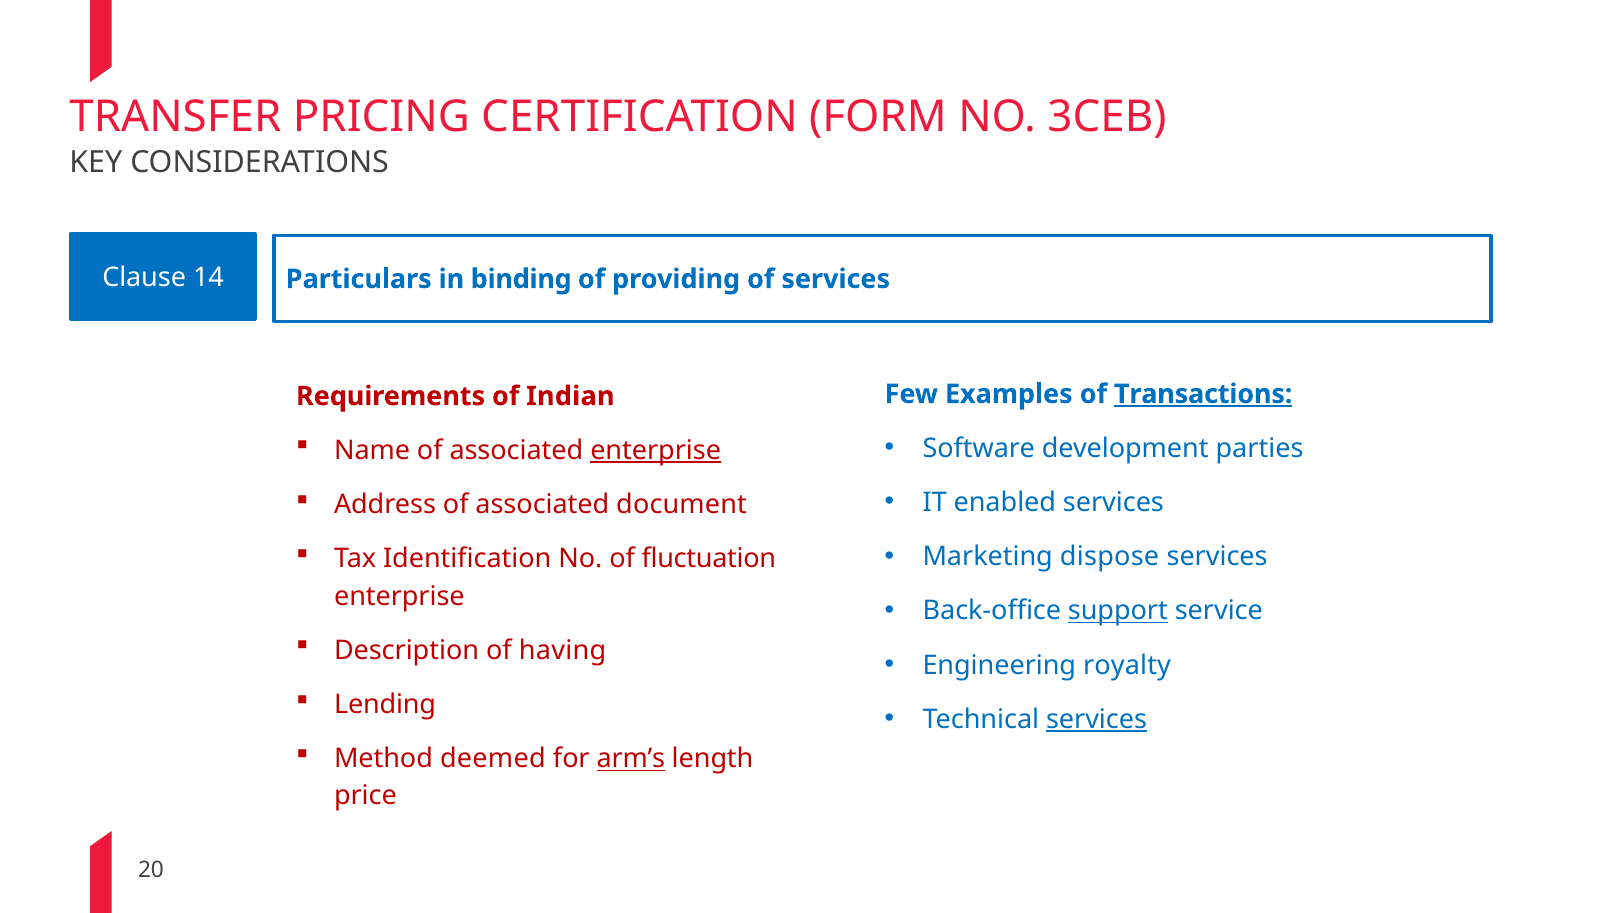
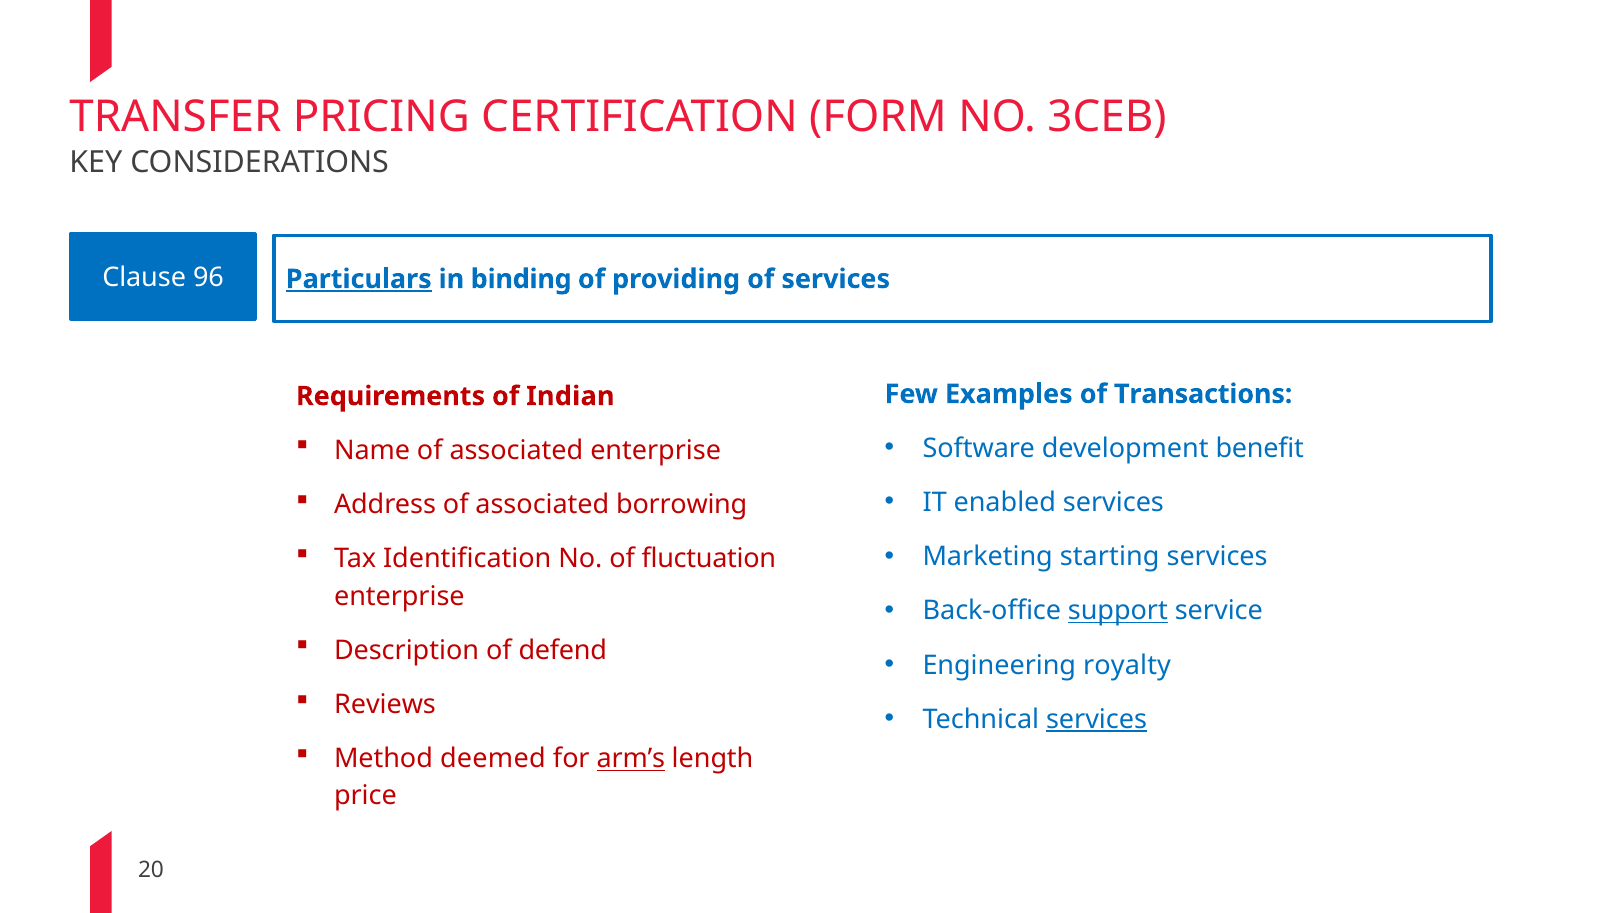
14: 14 -> 96
Particulars underline: none -> present
Transactions underline: present -> none
parties: parties -> benefit
enterprise at (656, 450) underline: present -> none
document: document -> borrowing
dispose: dispose -> starting
having: having -> defend
Lending: Lending -> Reviews
